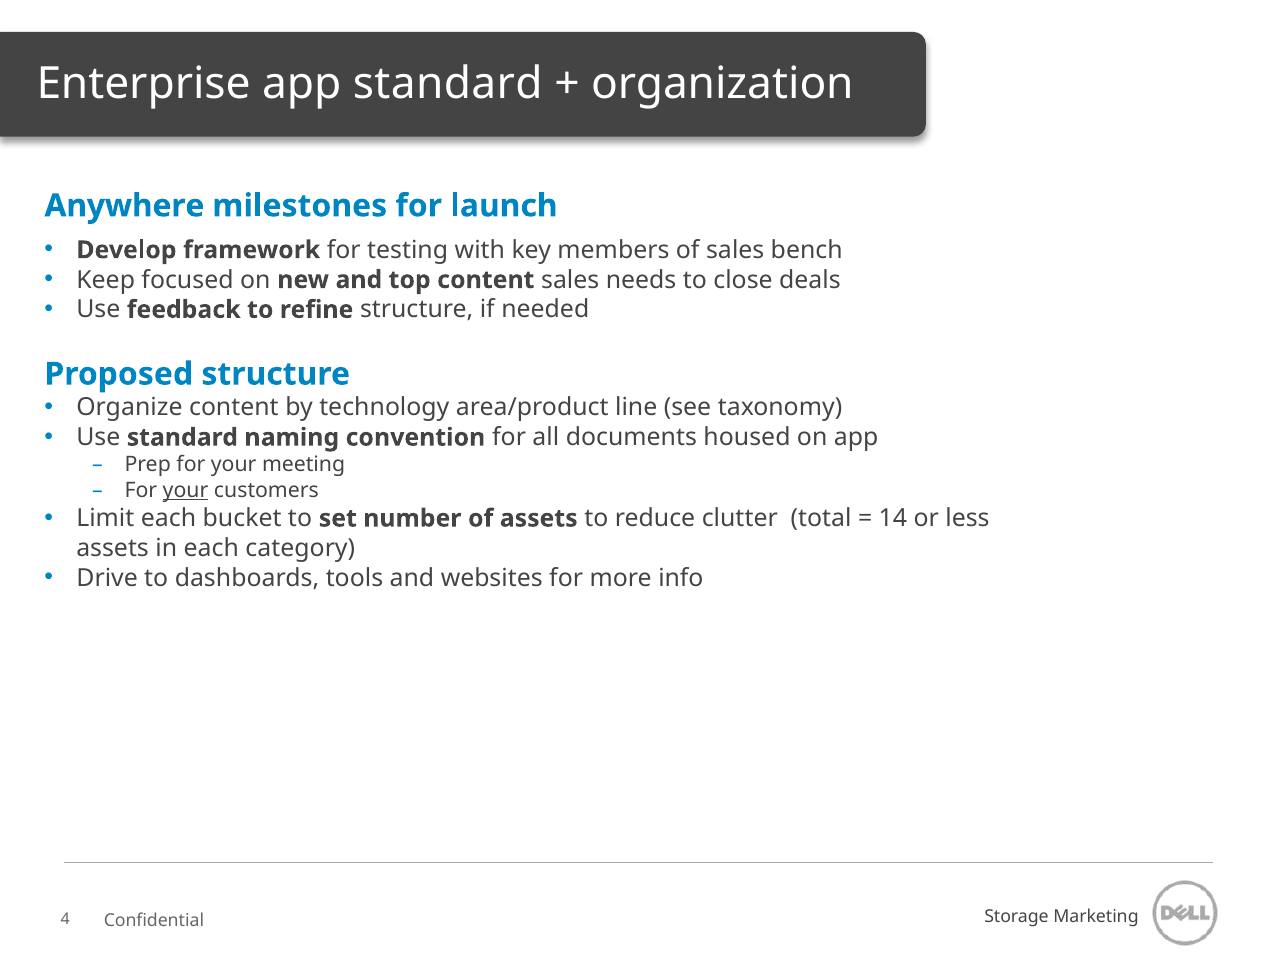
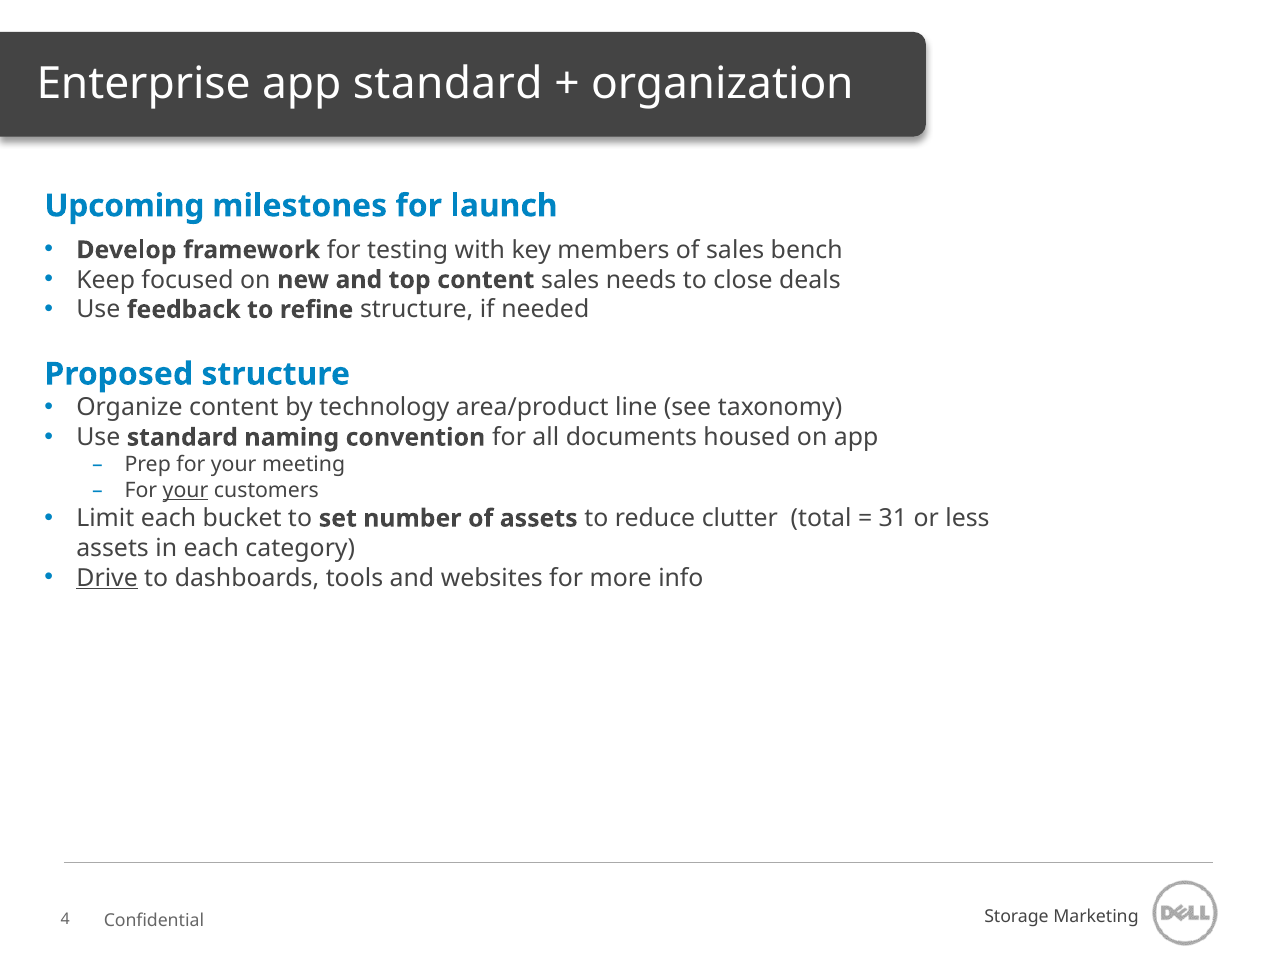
Anywhere: Anywhere -> Upcoming
14: 14 -> 31
Drive underline: none -> present
